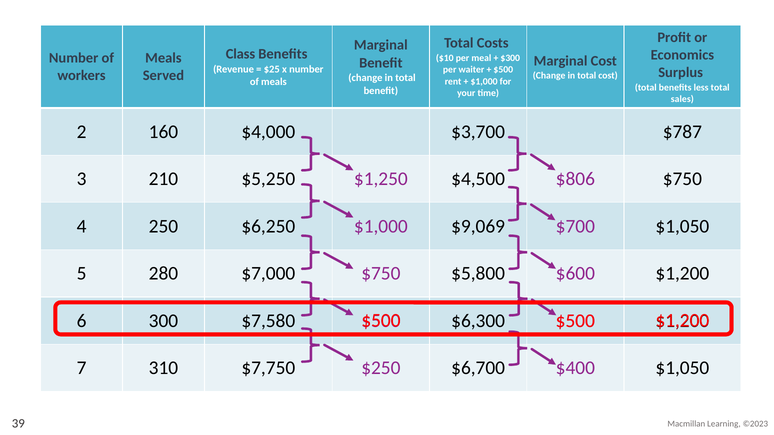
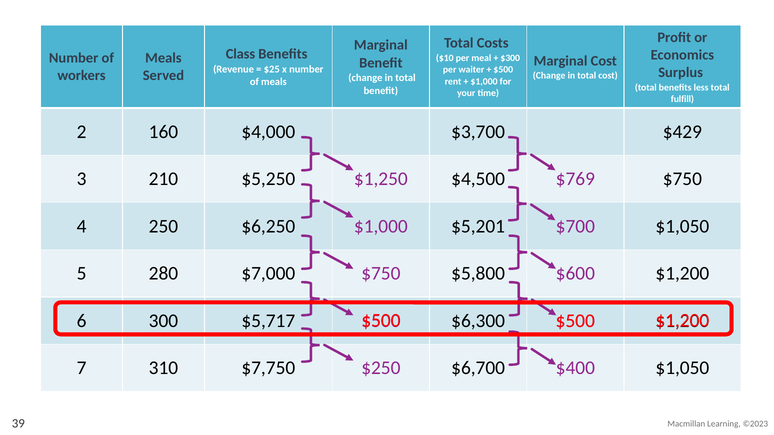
sales: sales -> fulfill
$787: $787 -> $429
$806: $806 -> $769
$9,069: $9,069 -> $5,201
$7,580: $7,580 -> $5,717
